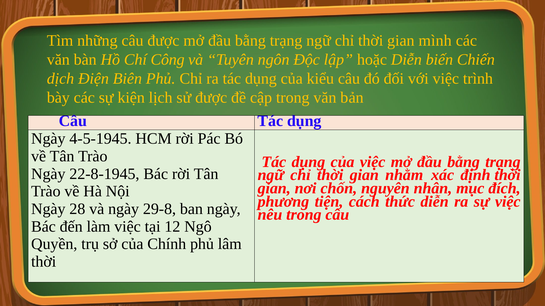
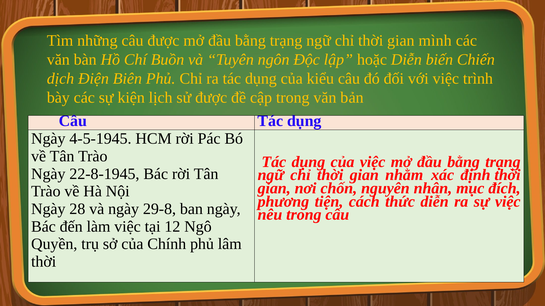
Công: Công -> Buồn
